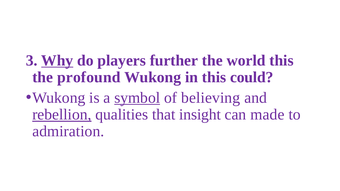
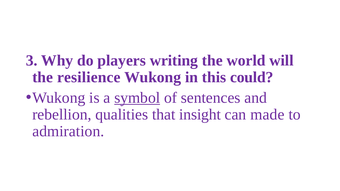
Why underline: present -> none
further: further -> writing
world this: this -> will
profound: profound -> resilience
believing: believing -> sentences
rebellion underline: present -> none
